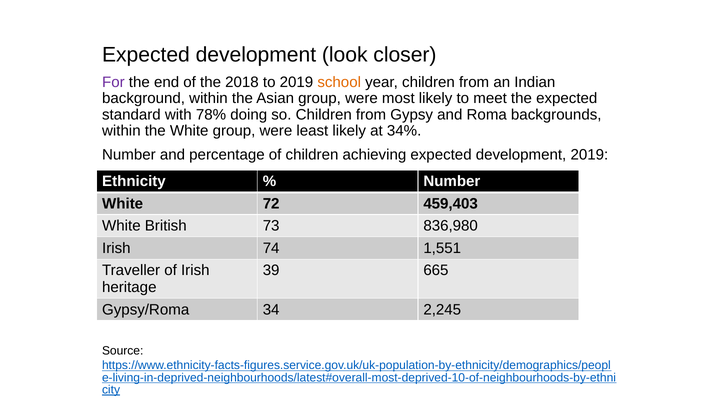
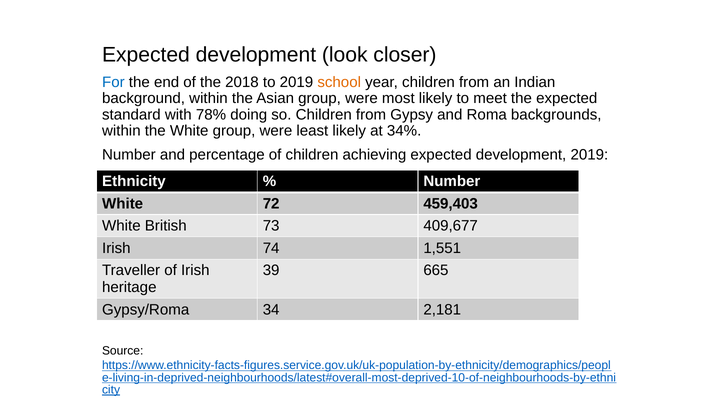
For colour: purple -> blue
836,980: 836,980 -> 409,677
2,245: 2,245 -> 2,181
